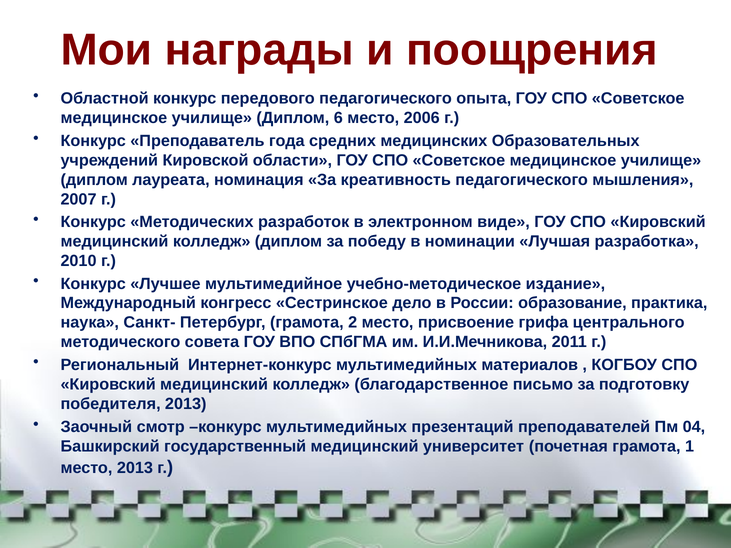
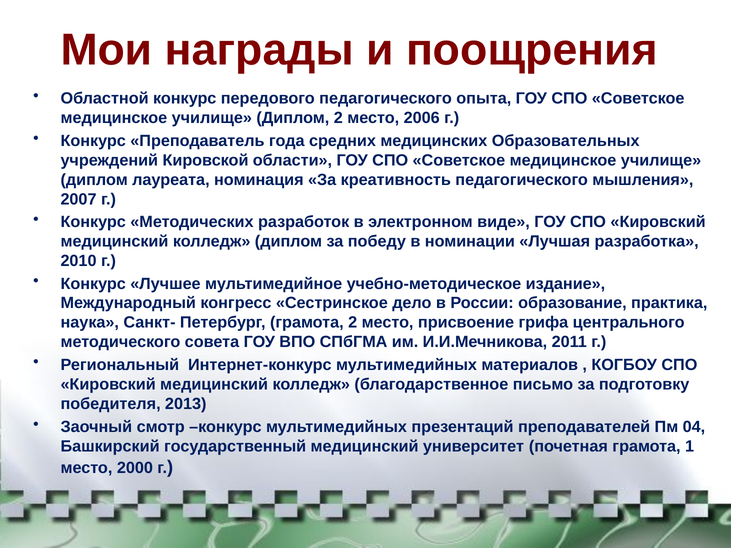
Диплом 6: 6 -> 2
место 2013: 2013 -> 2000
